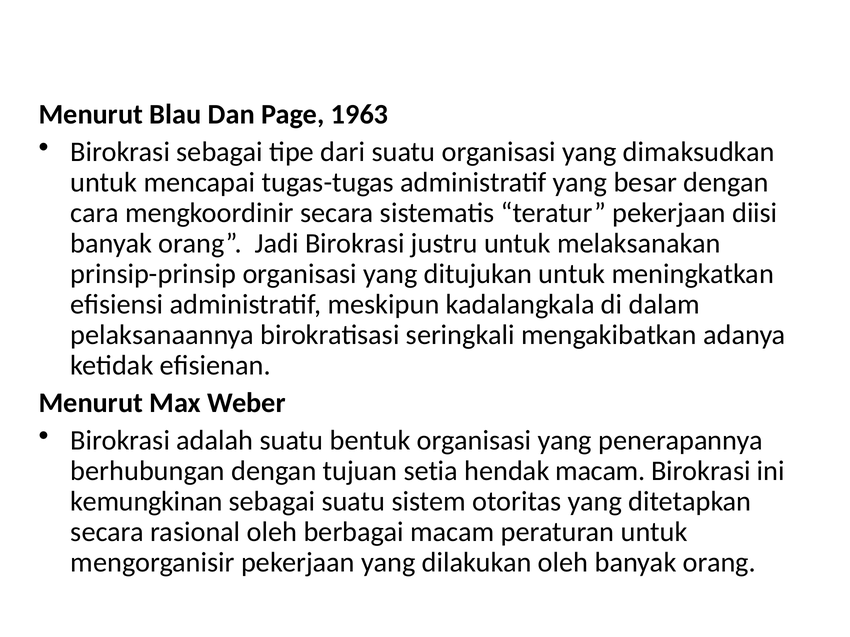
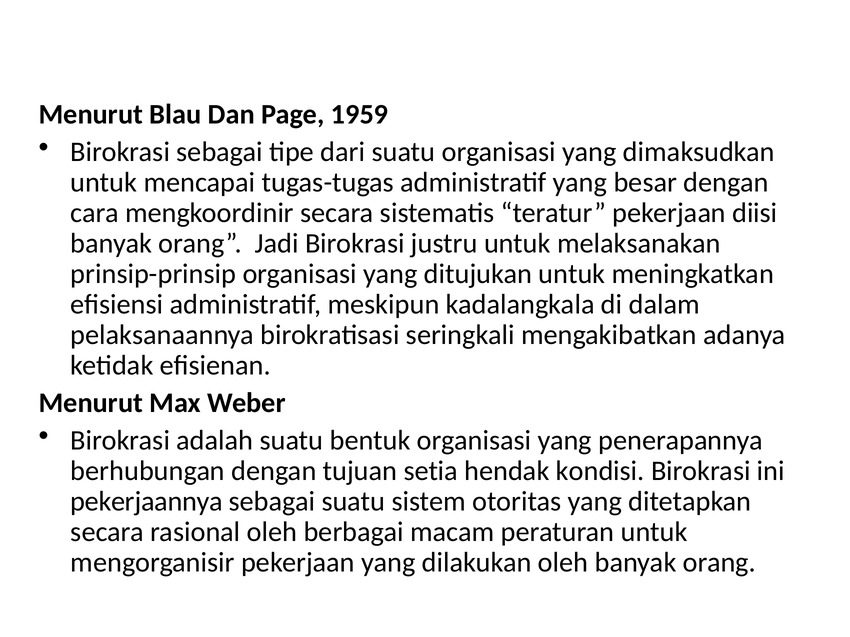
1963: 1963 -> 1959
hendak macam: macam -> kondisi
kemungkinan: kemungkinan -> pekerjaannya
